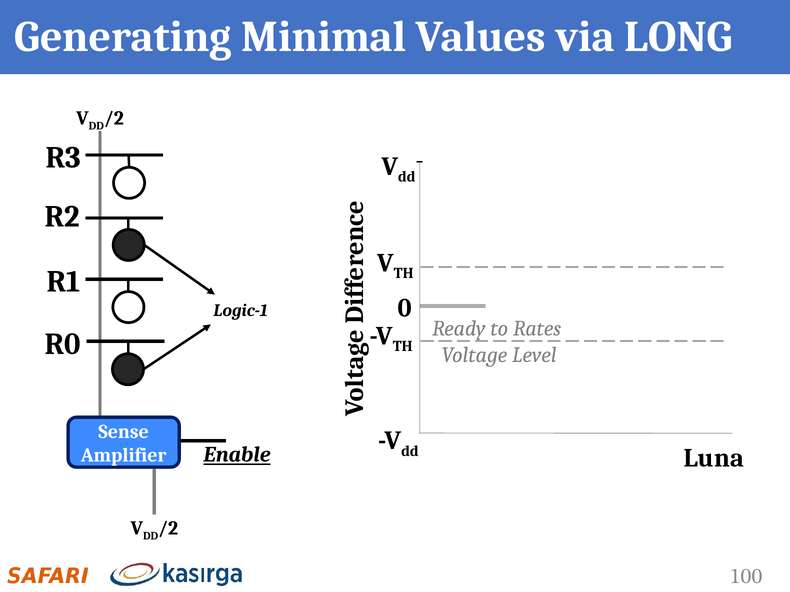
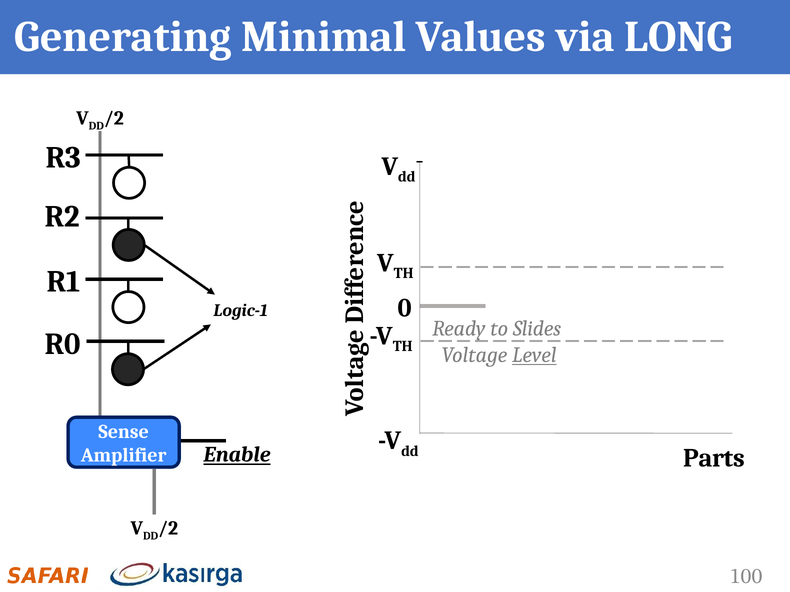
Rates: Rates -> Slides
Level underline: none -> present
Luna: Luna -> Parts
